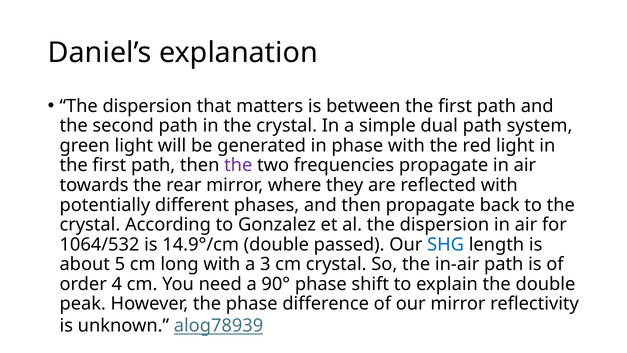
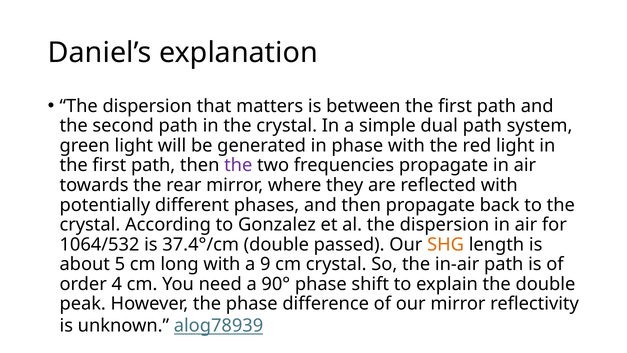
14.9°/cm: 14.9°/cm -> 37.4°/cm
SHG colour: blue -> orange
3: 3 -> 9
